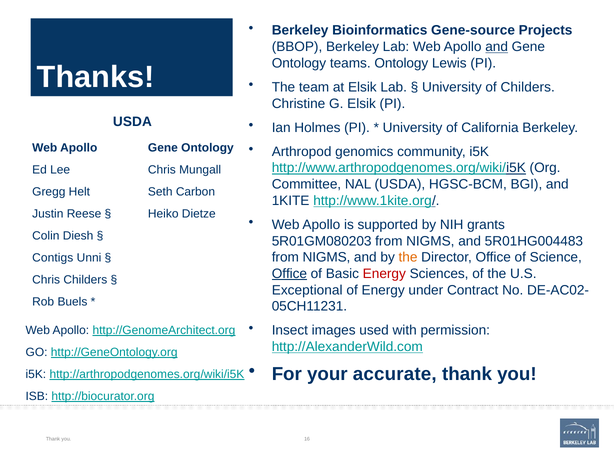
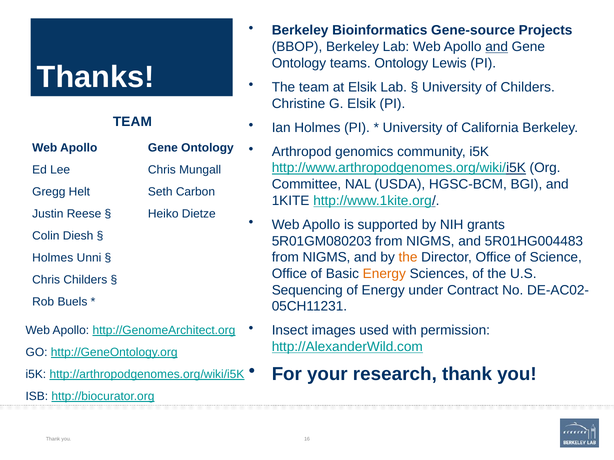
USDA at (132, 122): USDA -> TEAM
Contigs at (53, 258): Contigs -> Holmes
Office at (289, 274) underline: present -> none
Energy at (384, 274) colour: red -> orange
Exceptional: Exceptional -> Sequencing
accurate: accurate -> research
